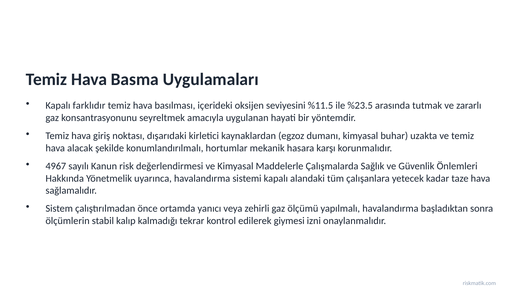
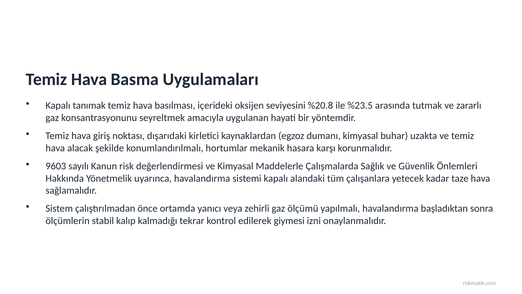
farklıdır: farklıdır -> tanımak
%11.5: %11.5 -> %20.8
4967: 4967 -> 9603
